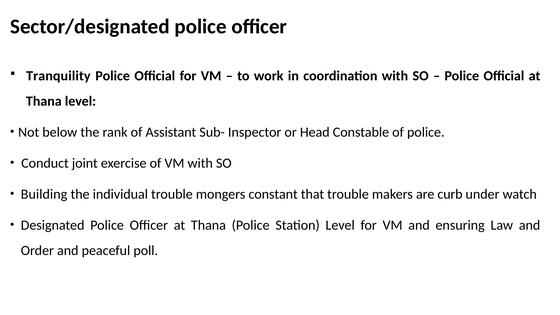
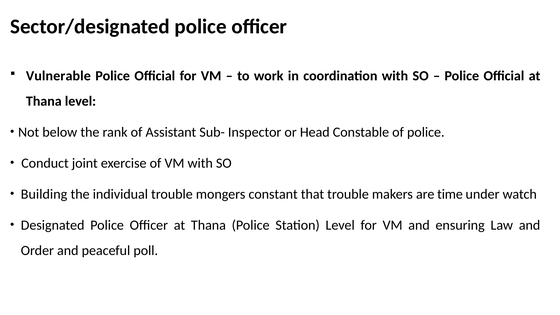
Tranquility: Tranquility -> Vulnerable
curb: curb -> time
